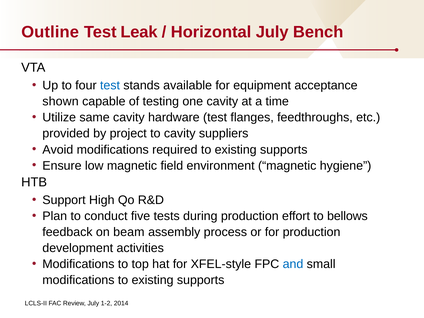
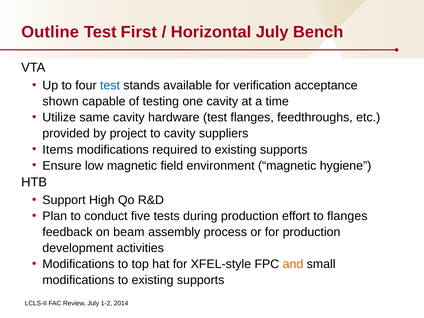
Leak: Leak -> First
equipment: equipment -> verification
Avoid: Avoid -> Items
to bellows: bellows -> flanges
and colour: blue -> orange
